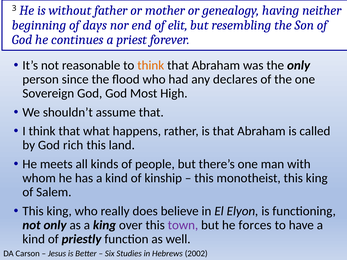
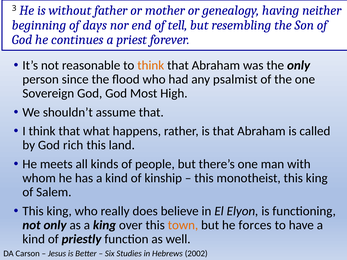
elit: elit -> tell
declares: declares -> psalmist
town colour: purple -> orange
